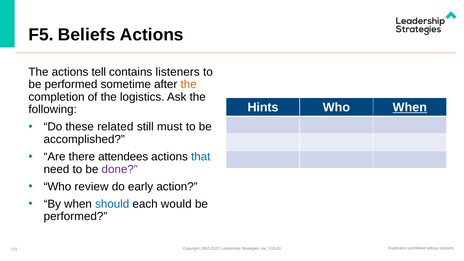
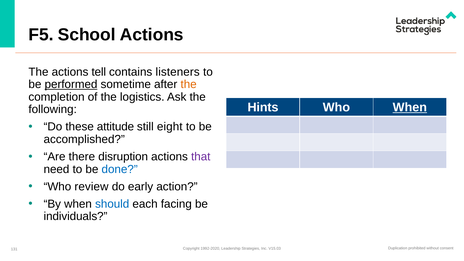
Beliefs: Beliefs -> School
performed at (71, 84) underline: none -> present
related: related -> attitude
must: must -> eight
attendees: attendees -> disruption
that colour: blue -> purple
done colour: purple -> blue
would: would -> facing
performed at (75, 216): performed -> individuals
